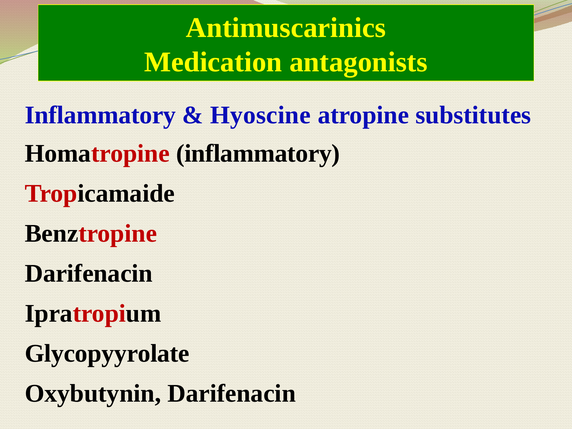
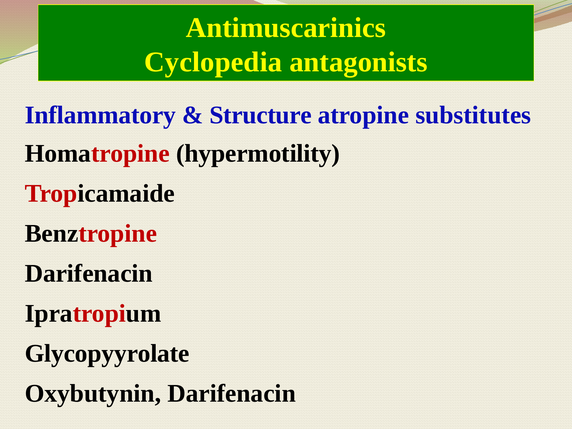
Medication: Medication -> Cyclopedia
Hyoscine: Hyoscine -> Structure
Homatropine inflammatory: inflammatory -> hypermotility
